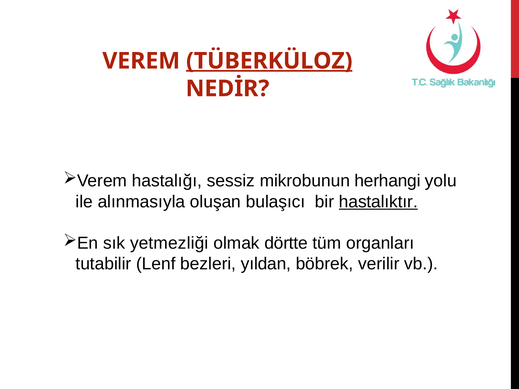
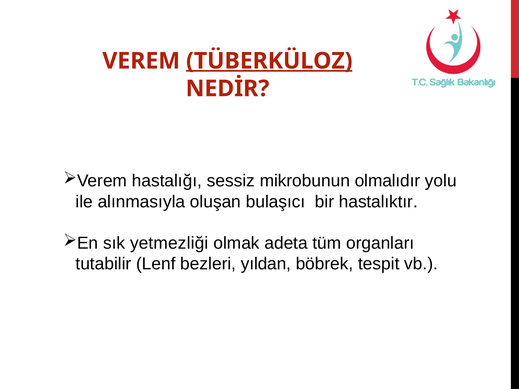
herhangi: herhangi -> olmalıdır
hastalıktır underline: present -> none
dörtte: dörtte -> adeta
verilir: verilir -> tespit
